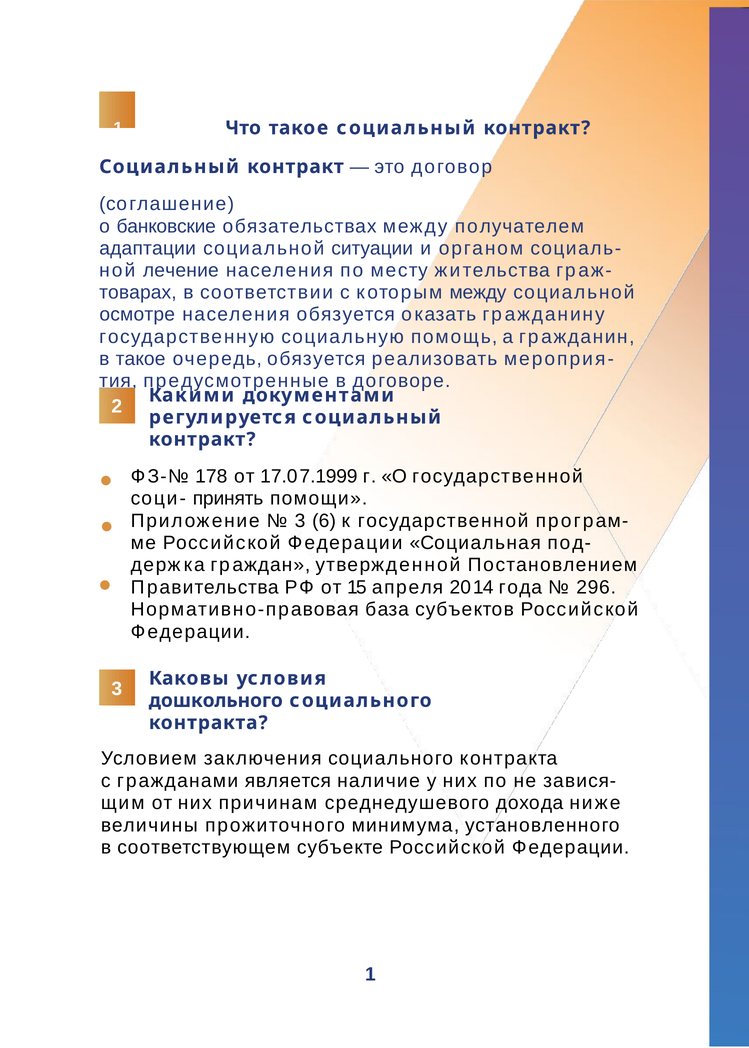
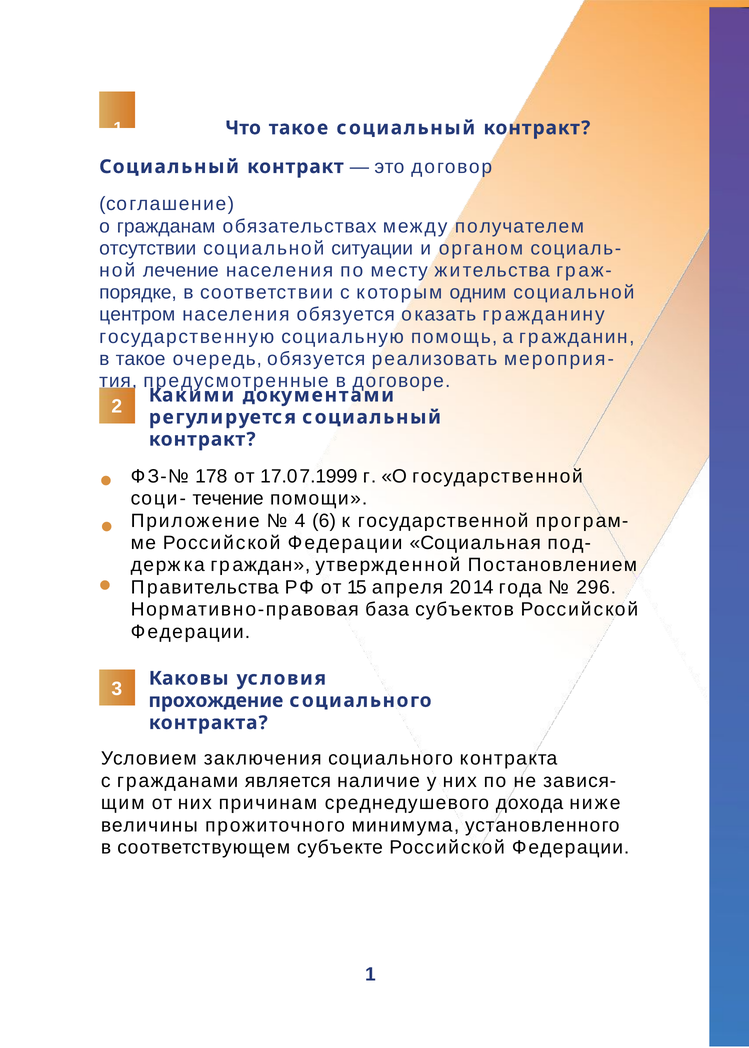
банковские: банковские -> гражданам
адаптации: адаптации -> отсутствии
товарах: товарах -> порядке
которым между: между -> одним
осмотре: осмотре -> центром
принять: принять -> течение
3 at (300, 521): 3 -> 4
дошкольного: дошкольного -> прохождение
